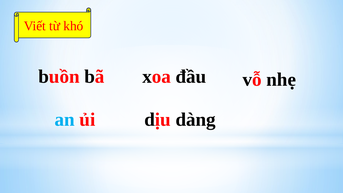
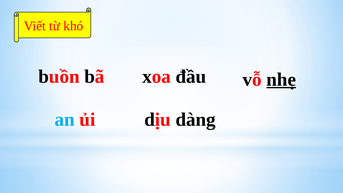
nhẹ underline: none -> present
